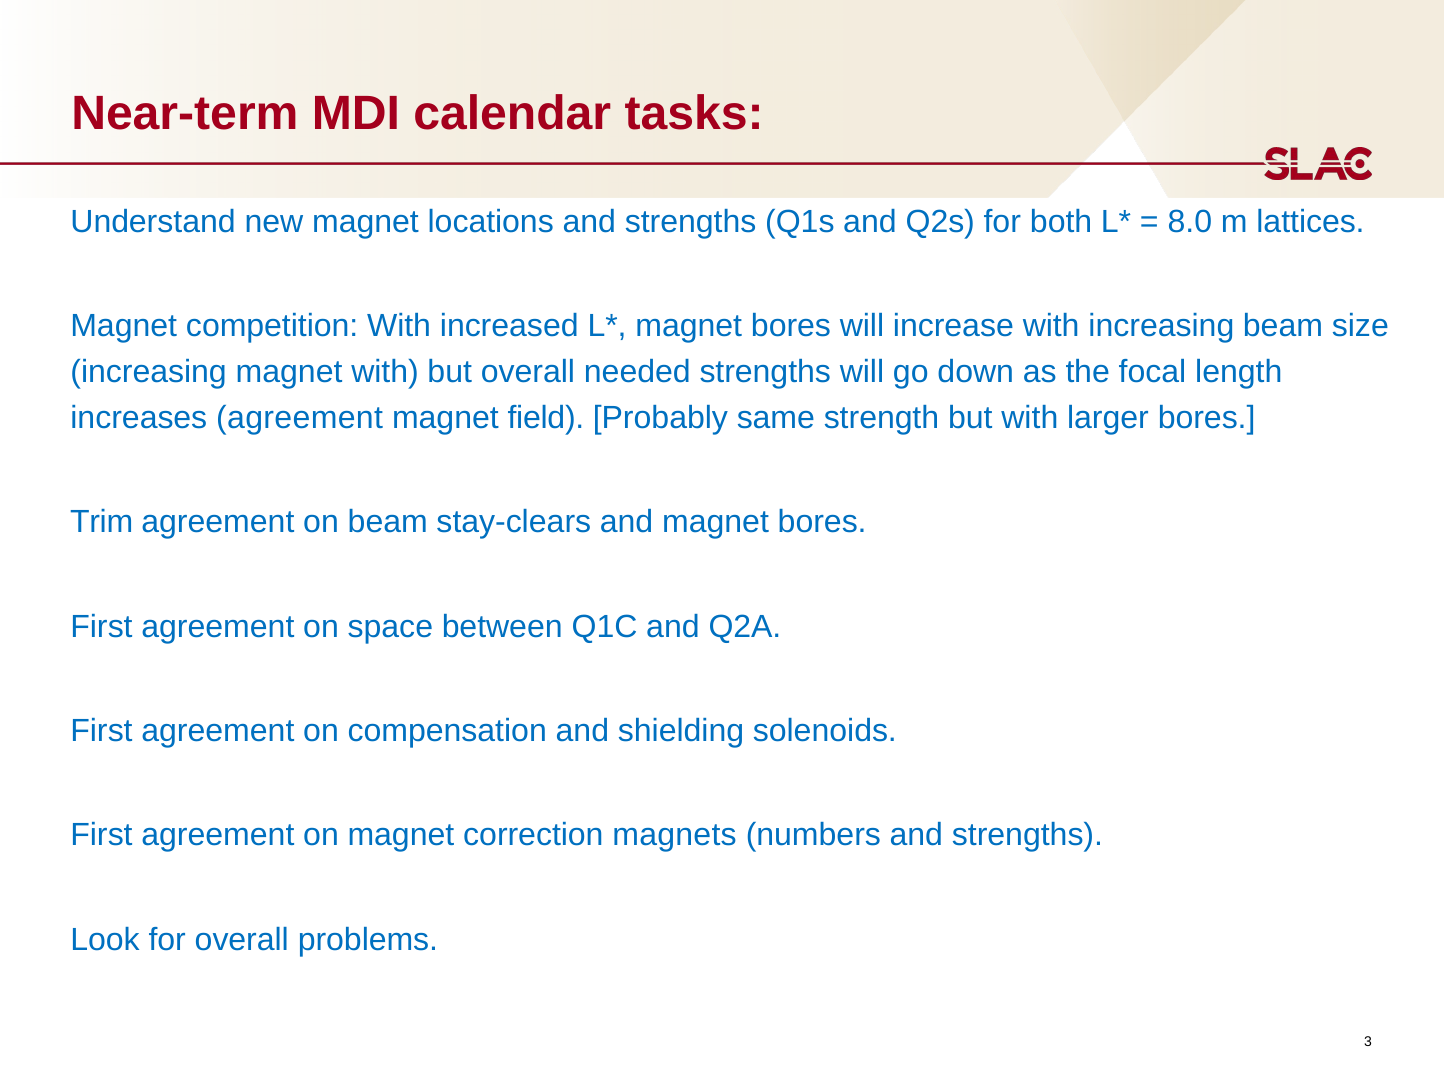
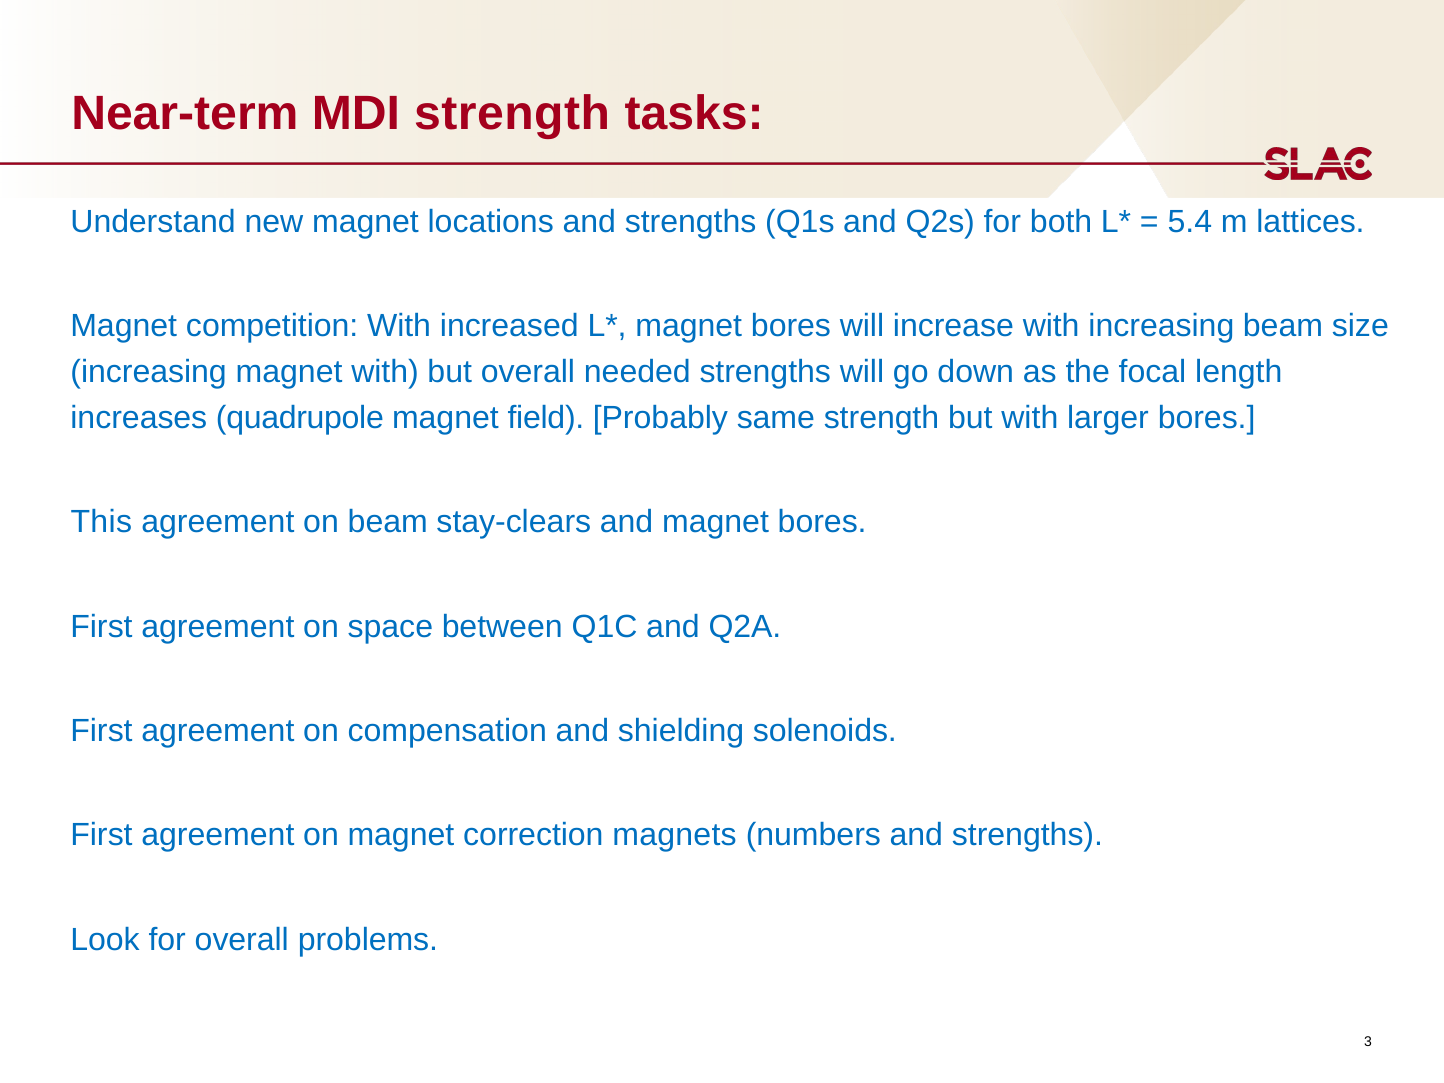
MDI calendar: calendar -> strength
8.0: 8.0 -> 5.4
increases agreement: agreement -> quadrupole
Trim: Trim -> This
